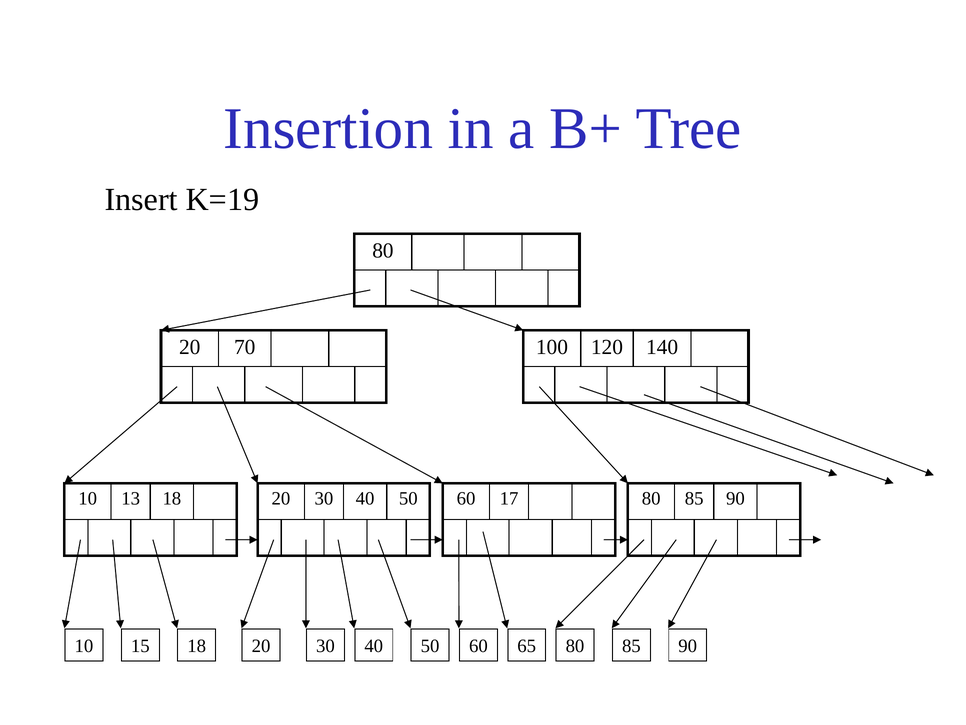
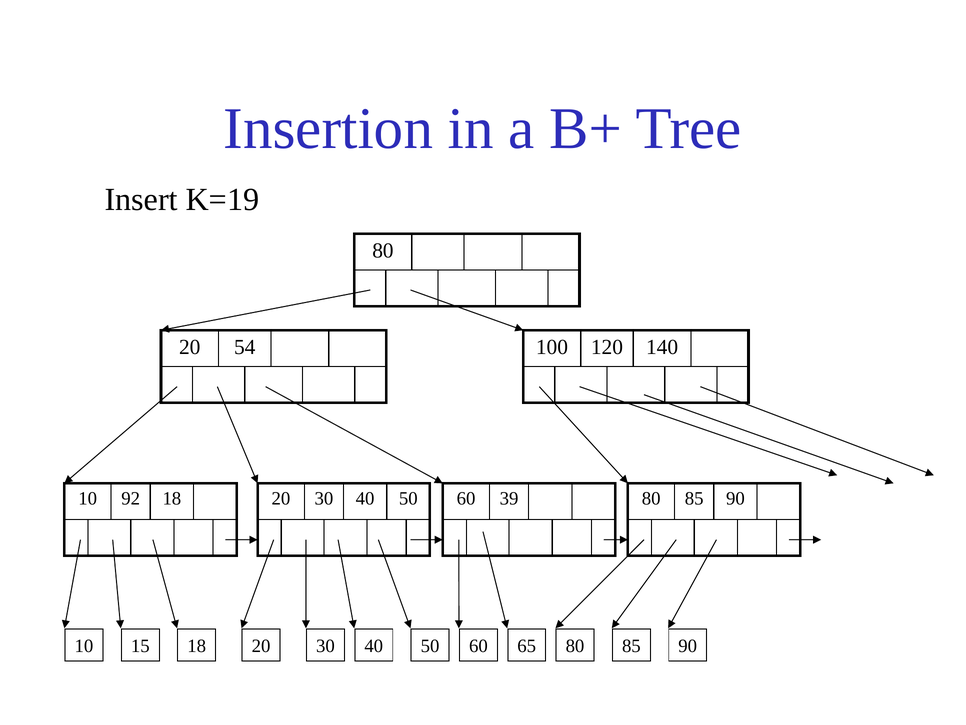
70: 70 -> 54
13: 13 -> 92
17: 17 -> 39
